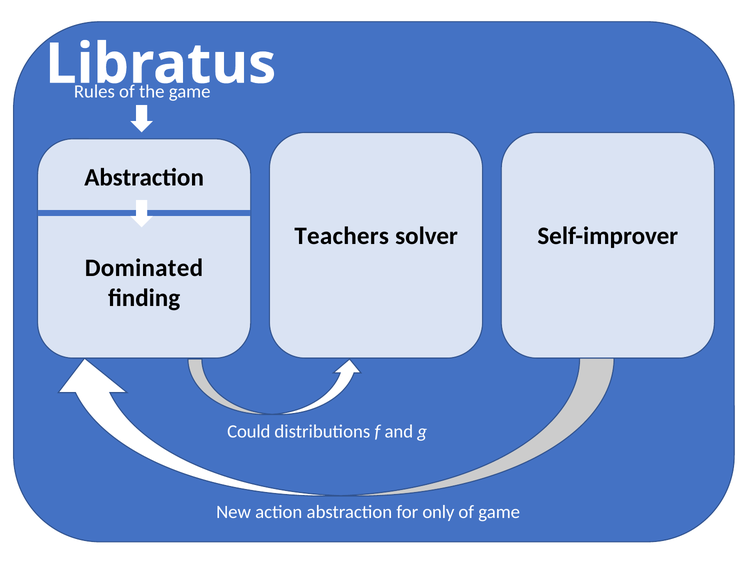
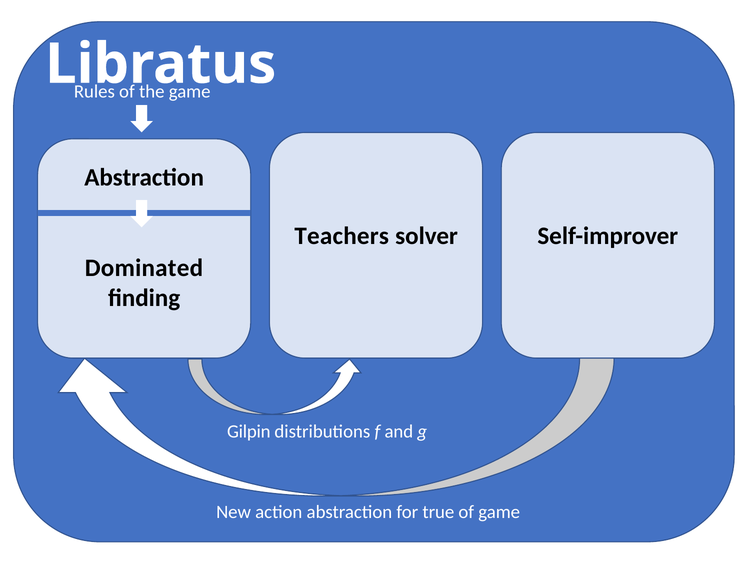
Could: Could -> Gilpin
only: only -> true
